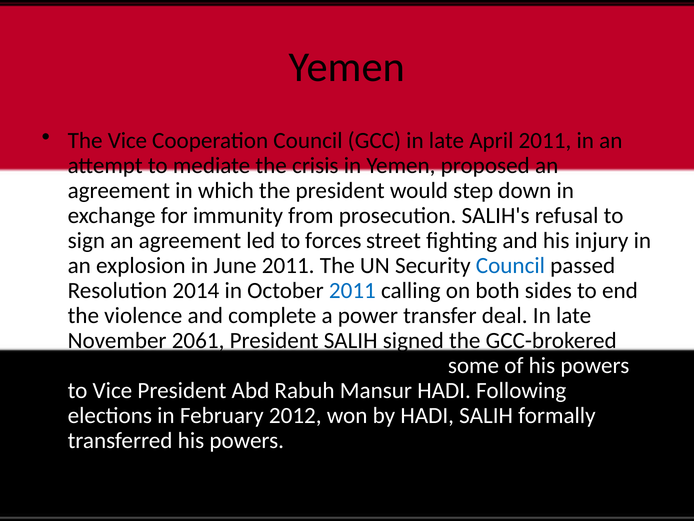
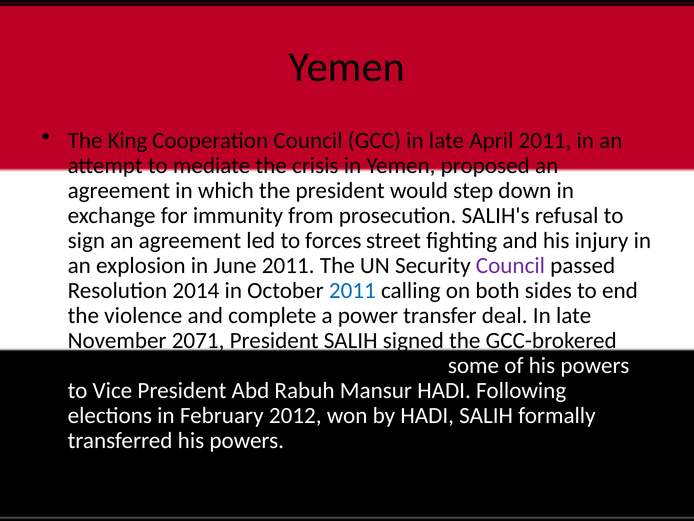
The Vice: Vice -> King
Council at (510, 265) colour: blue -> purple
2061: 2061 -> 2071
